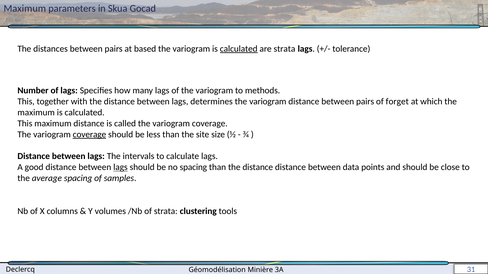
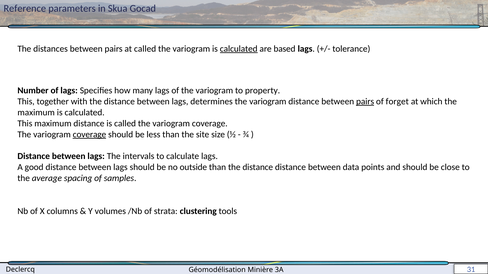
Maximum at (25, 9): Maximum -> Reference
at based: based -> called
are strata: strata -> based
methods: methods -> property
pairs at (365, 102) underline: none -> present
lags at (120, 168) underline: present -> none
no spacing: spacing -> outside
